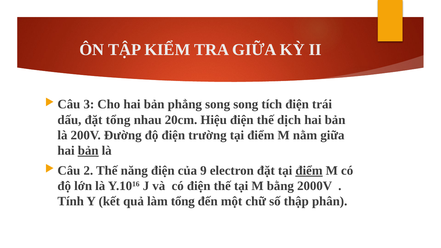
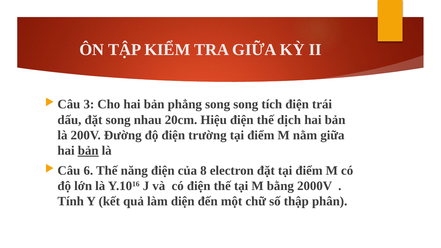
đặt tổng: tổng -> song
2: 2 -> 6
9: 9 -> 8
điểm at (309, 171) underline: present -> none
làm tổng: tổng -> diện
